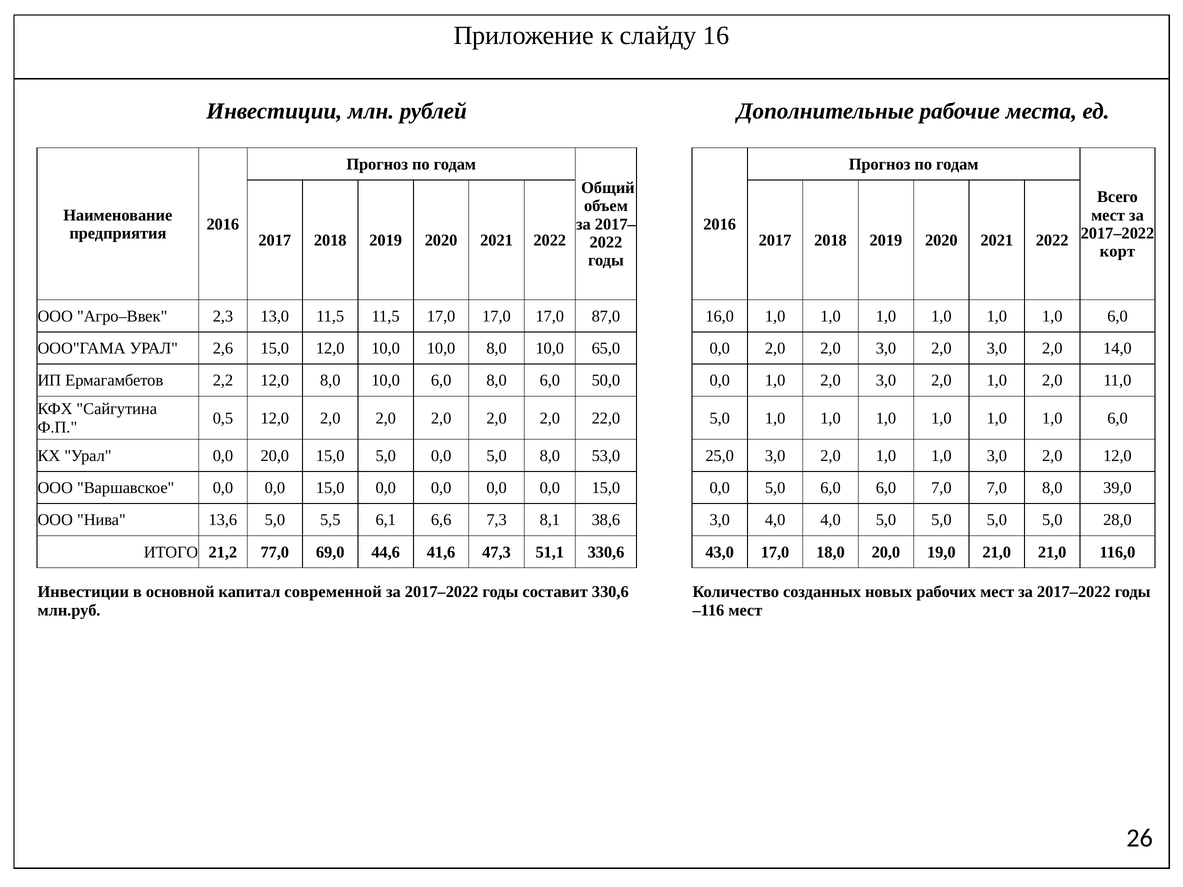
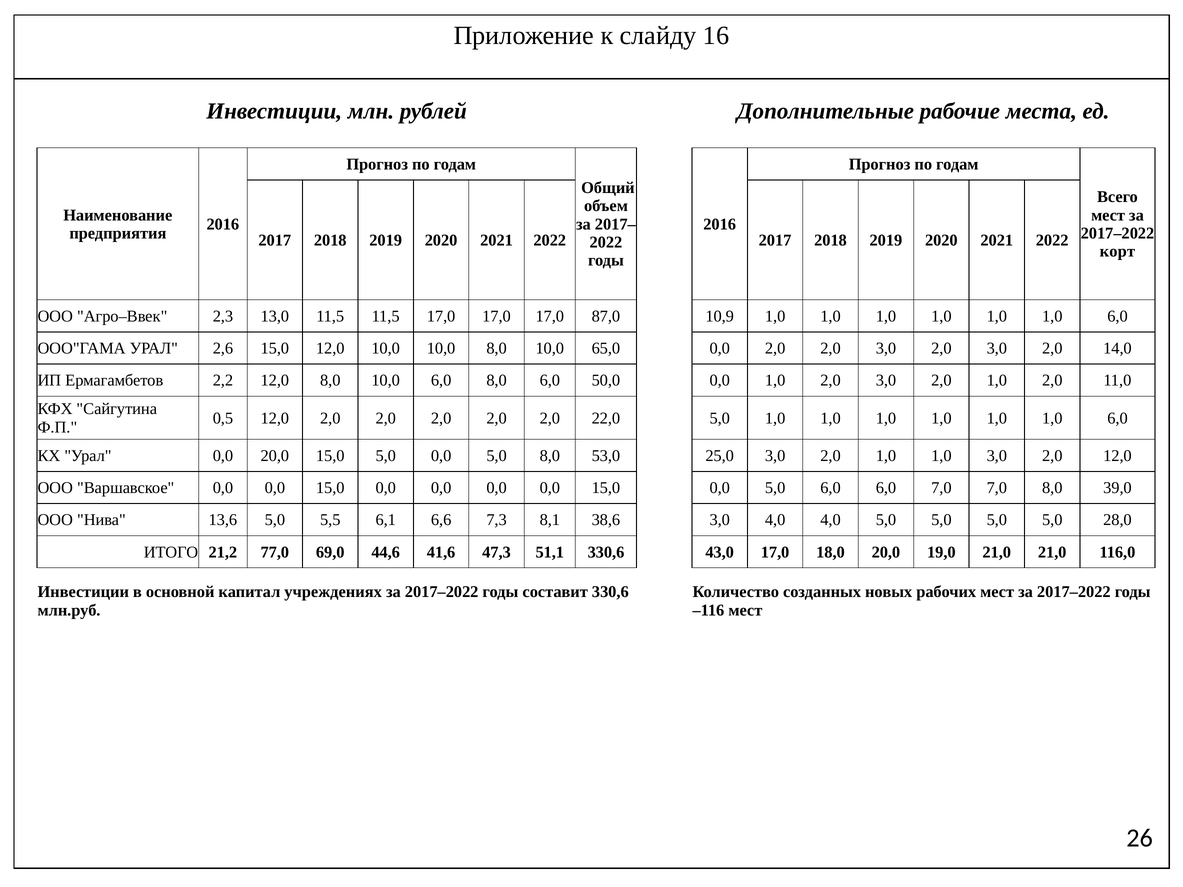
16,0: 16,0 -> 10,9
современной: современной -> учреждениях
